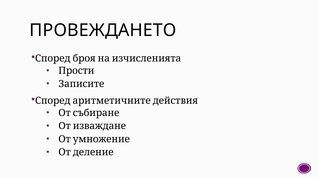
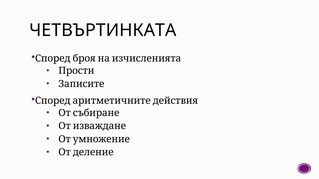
ПРОВЕЖДАНЕТО: ПРОВЕЖДАНЕТО -> ЧЕТВЪРТИНКАТА
